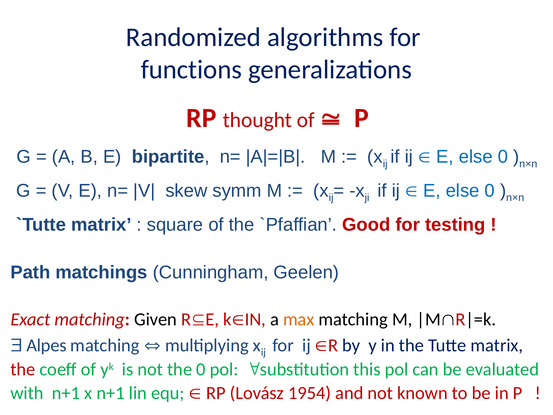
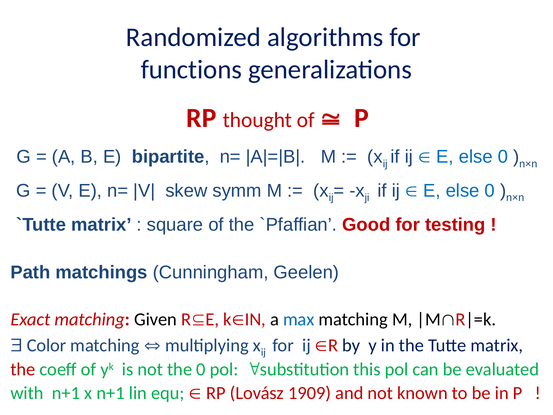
max colour: orange -> blue
Alpes: Alpes -> Color
1954: 1954 -> 1909
